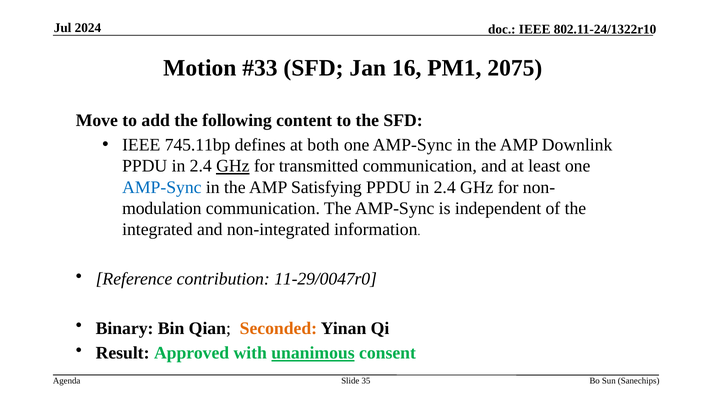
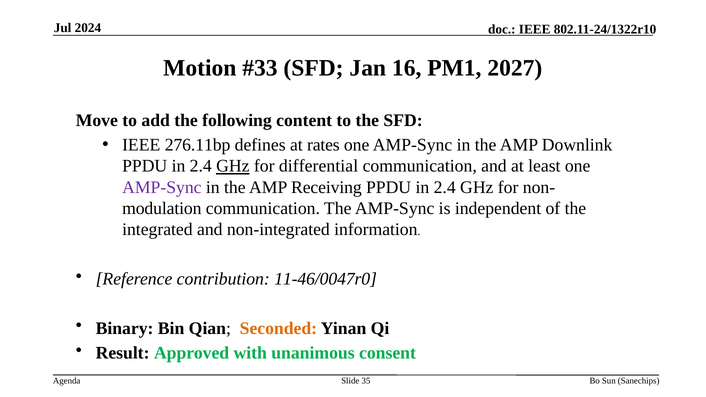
2075: 2075 -> 2027
745.11bp: 745.11bp -> 276.11bp
both: both -> rates
transmitted: transmitted -> differential
AMP-Sync at (162, 187) colour: blue -> purple
Satisfying: Satisfying -> Receiving
11-29/0047r0: 11-29/0047r0 -> 11-46/0047r0
unanimous underline: present -> none
